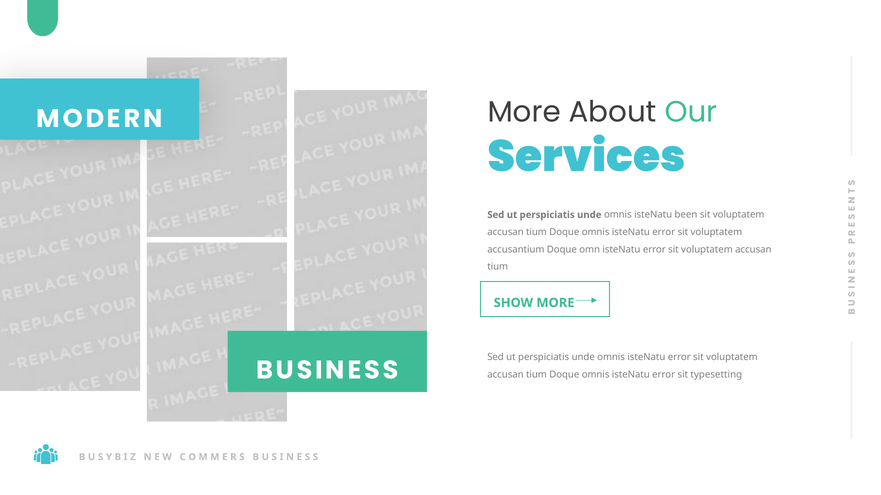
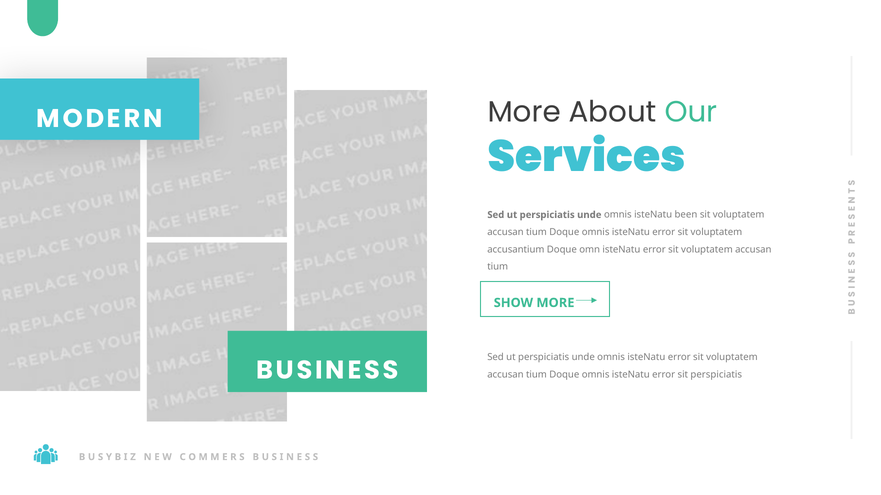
sit typesetting: typesetting -> perspiciatis
